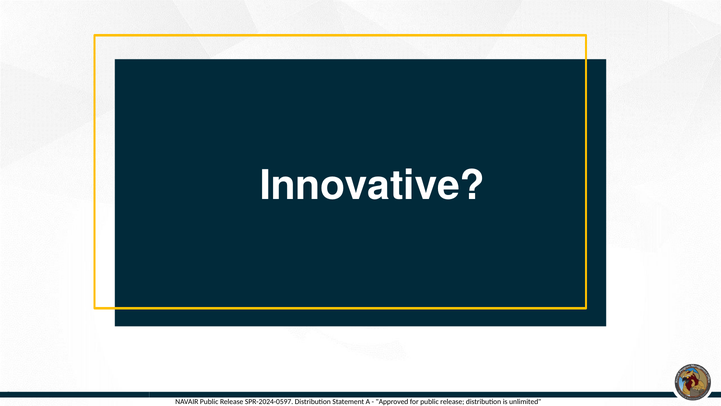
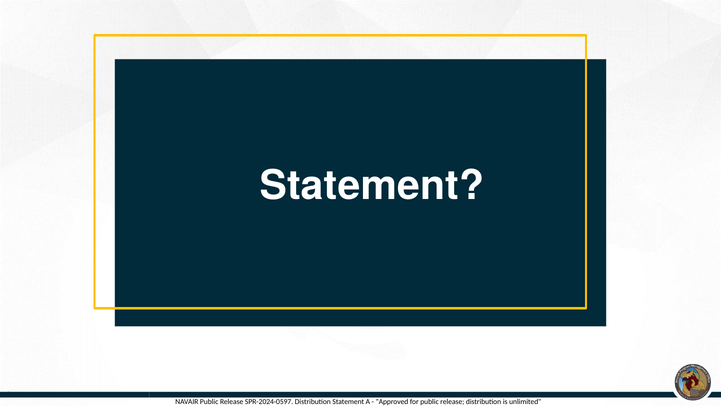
Innovative at (372, 186): Innovative -> Statement
